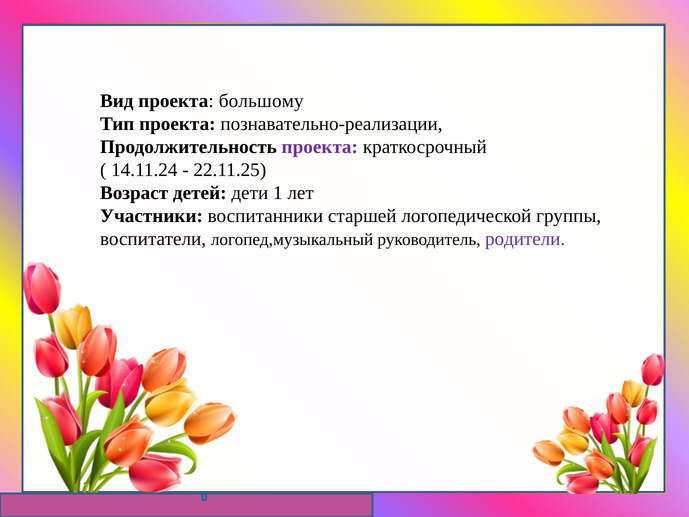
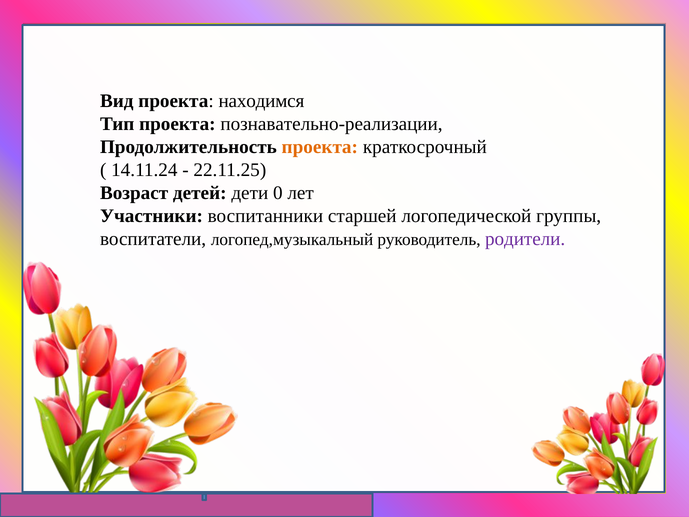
большому: большому -> находимся
проекта at (320, 147) colour: purple -> orange
1: 1 -> 0
